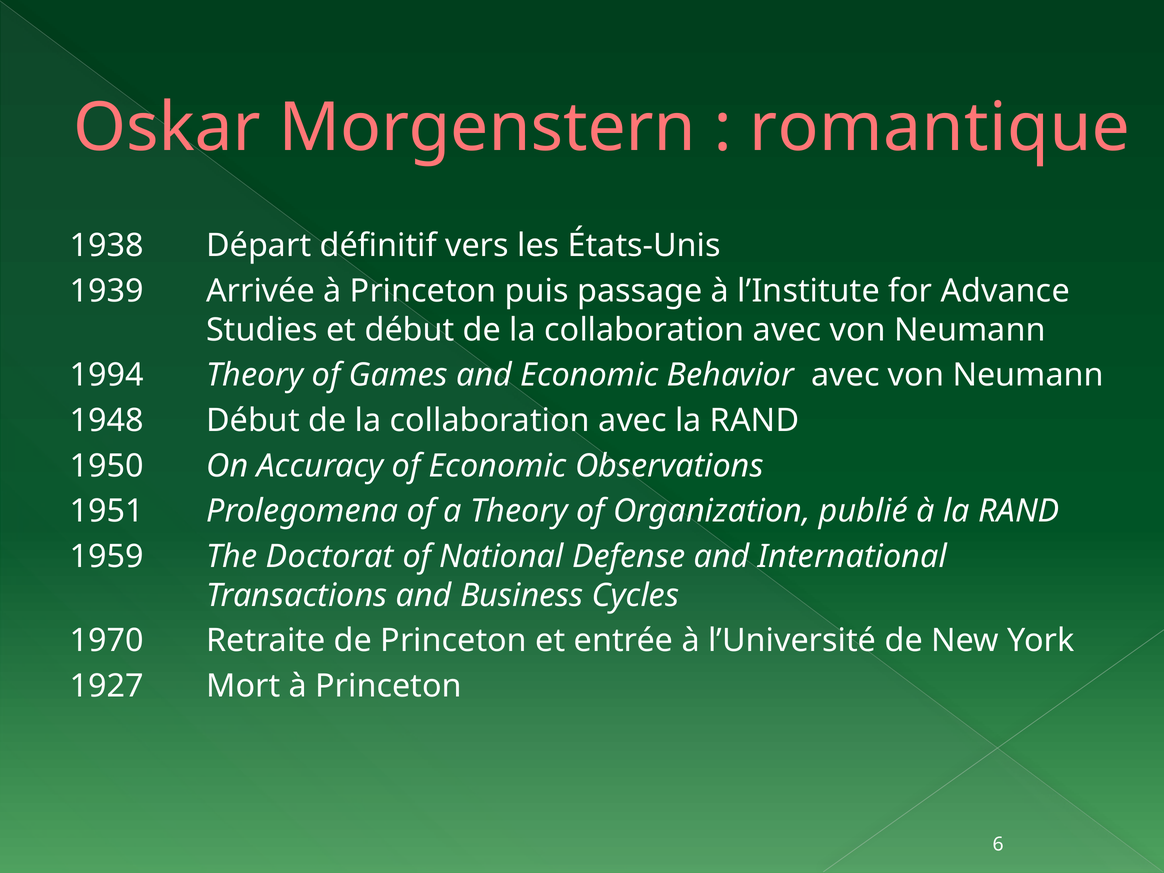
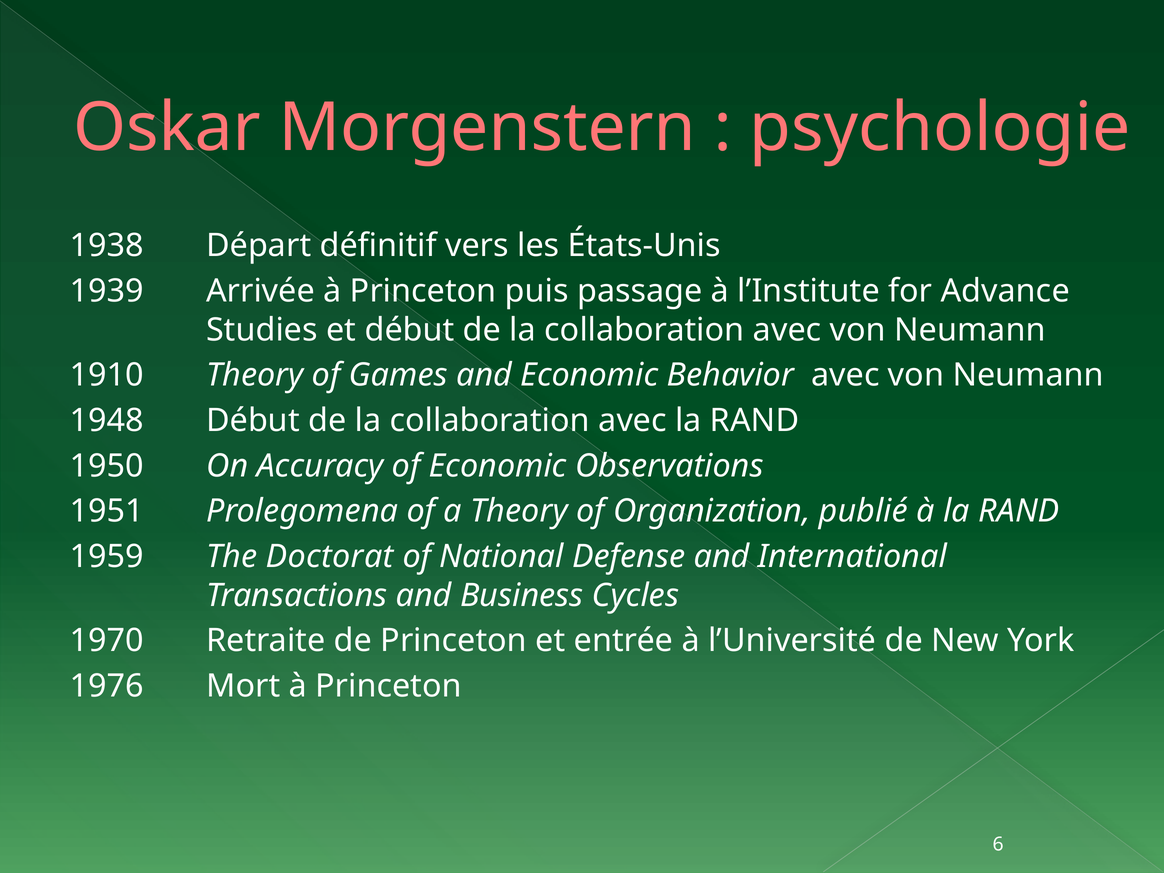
romantique: romantique -> psychologie
1994: 1994 -> 1910
1927: 1927 -> 1976
